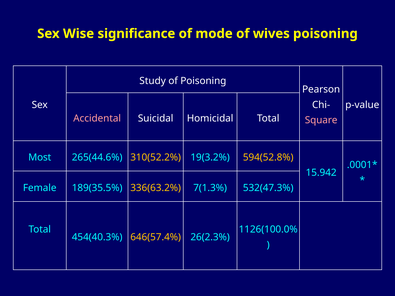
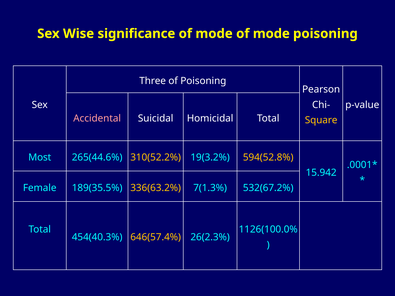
mode of wives: wives -> mode
Study: Study -> Three
Square colour: pink -> yellow
532(47.3%: 532(47.3% -> 532(67.2%
